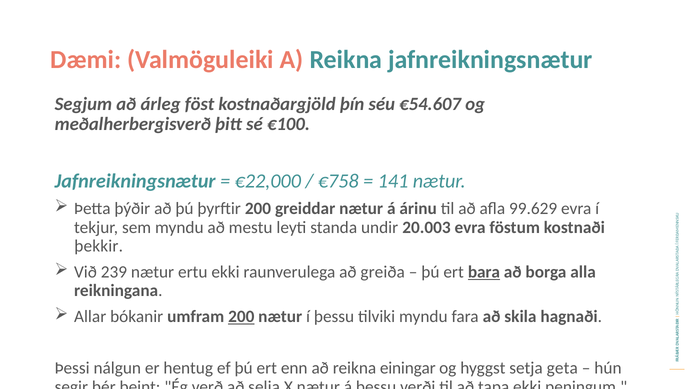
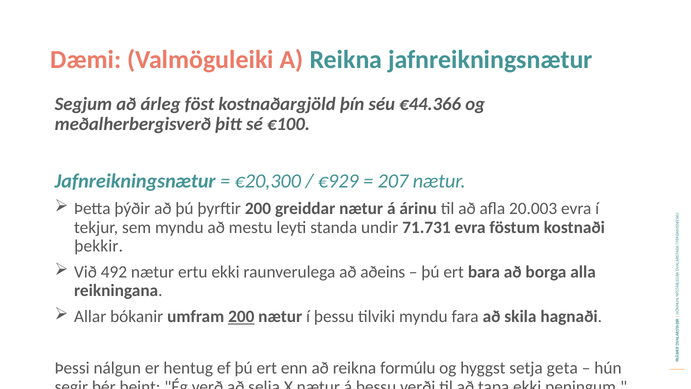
€54.607: €54.607 -> €44.366
€22,000: €22,000 -> €20,300
€758: €758 -> €929
141: 141 -> 207
99.629: 99.629 -> 20.003
20.003: 20.003 -> 71.731
239: 239 -> 492
greiða: greiða -> aðeins
bara underline: present -> none
einingar: einingar -> formúlu
